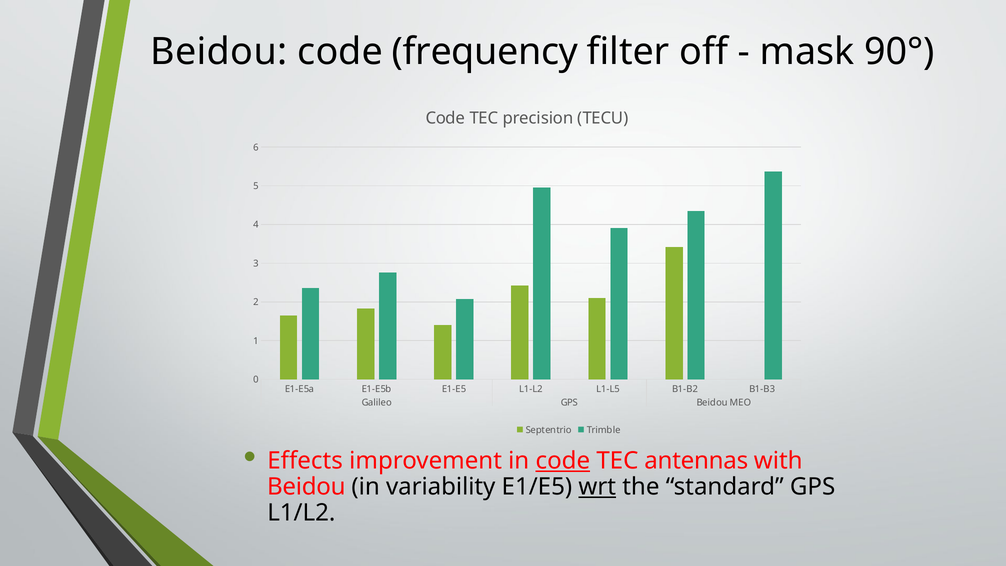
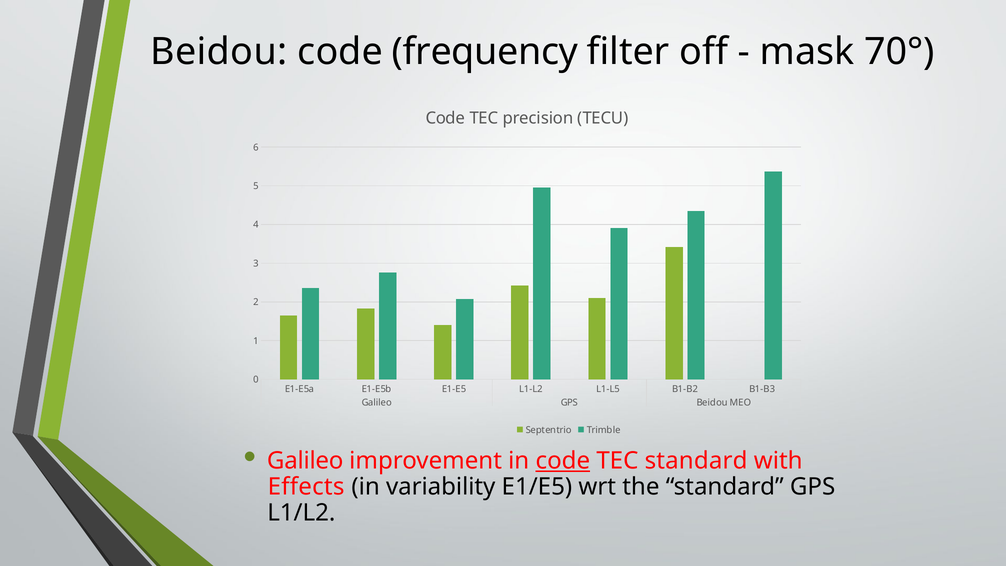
90°: 90° -> 70°
Effects at (305, 461): Effects -> Galileo
TEC antennas: antennas -> standard
Beidou at (306, 487): Beidou -> Effects
wrt underline: present -> none
